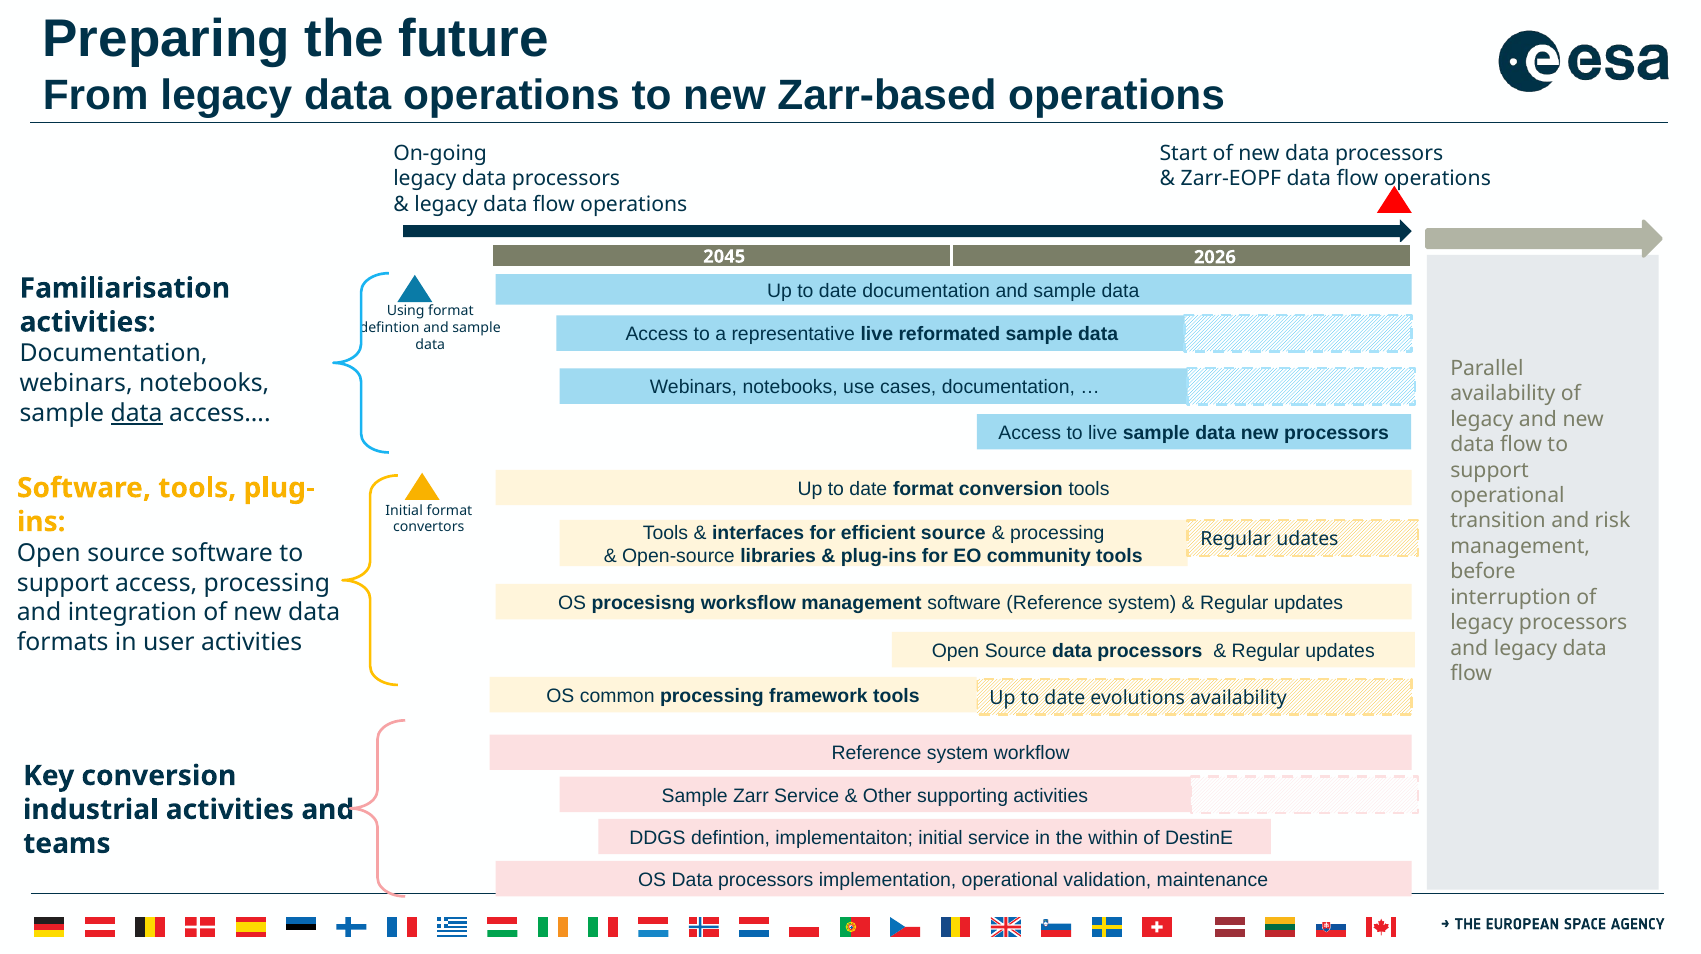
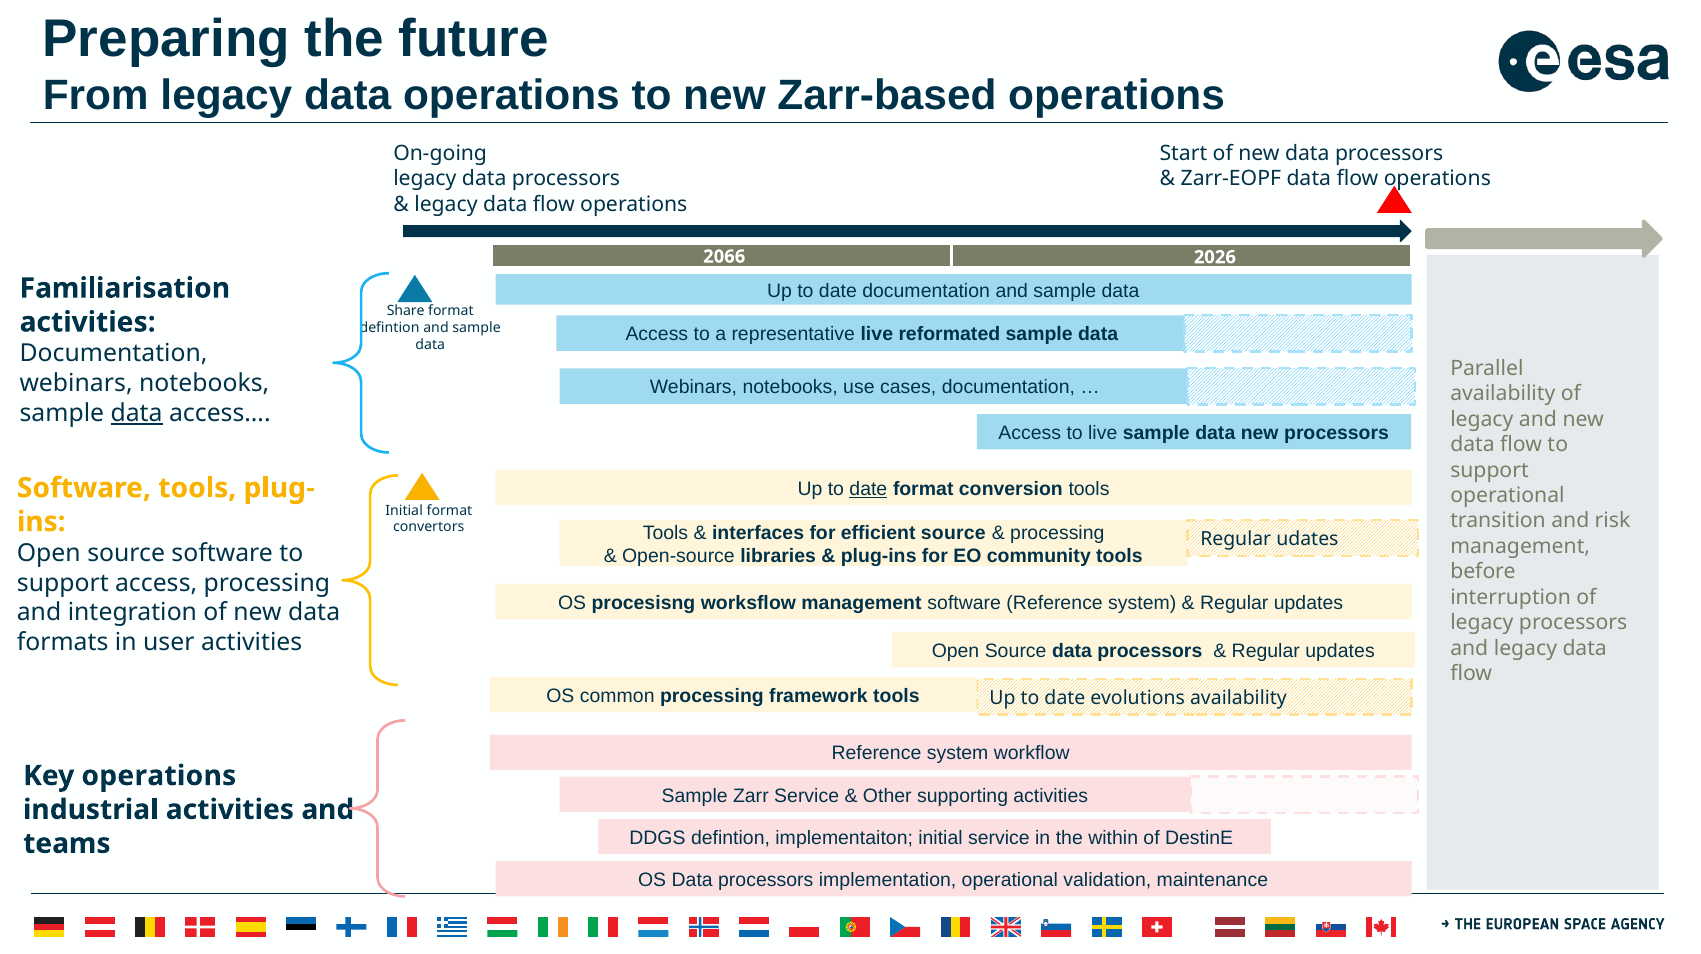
2045: 2045 -> 2066
Using: Using -> Share
date at (868, 489) underline: none -> present
Key conversion: conversion -> operations
